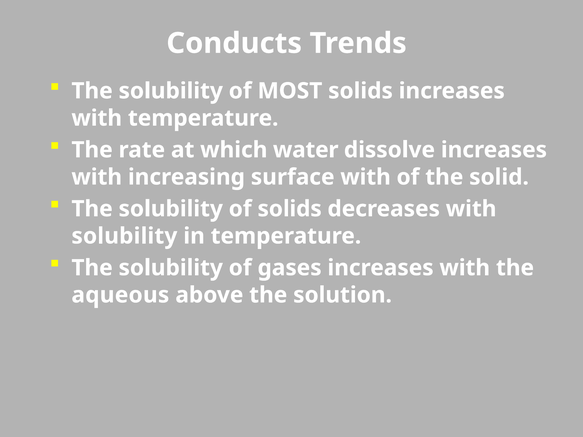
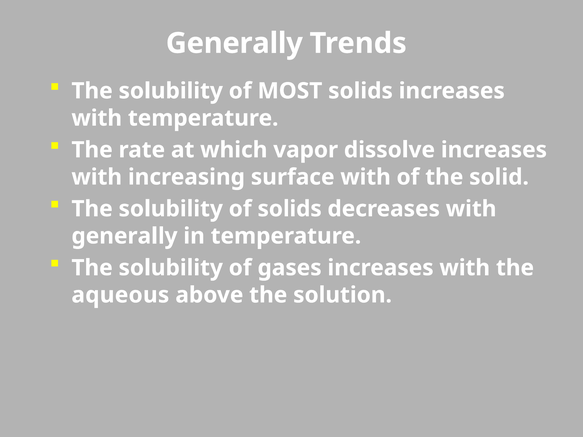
Conducts at (234, 43): Conducts -> Generally
water: water -> vapor
solubility at (124, 236): solubility -> generally
